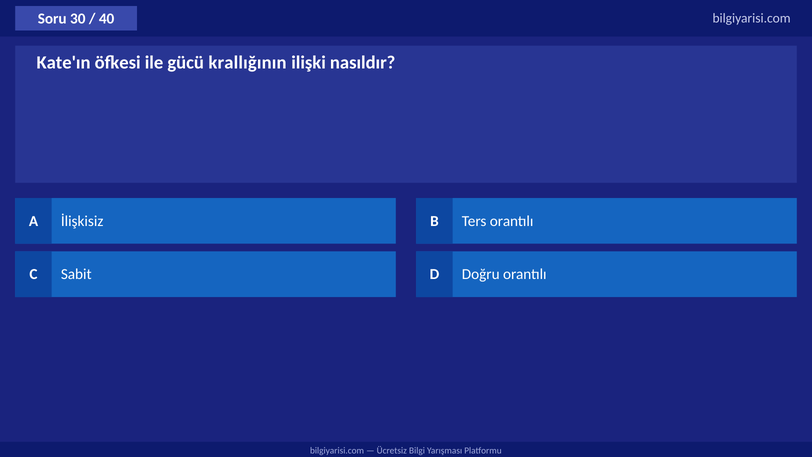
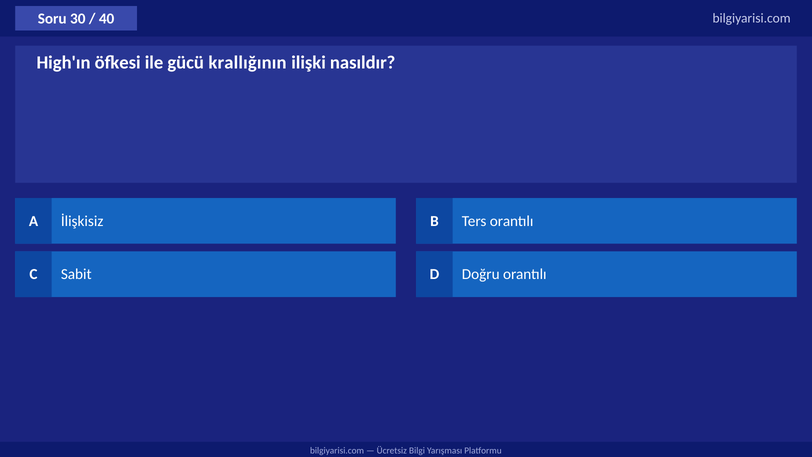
Kate'ın: Kate'ın -> High'ın
